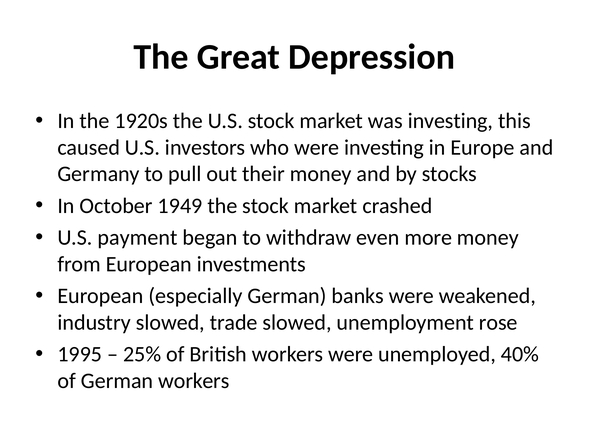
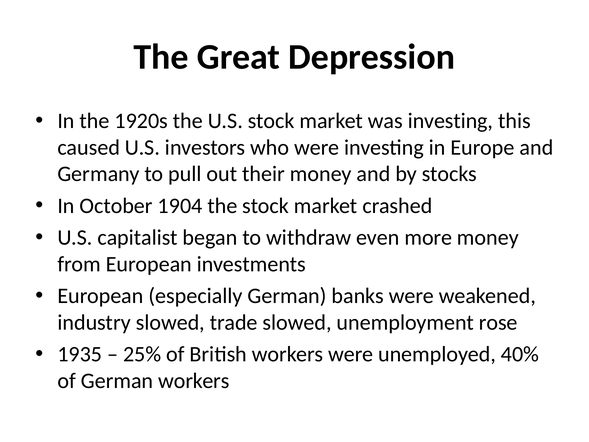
1949: 1949 -> 1904
payment: payment -> capitalist
1995: 1995 -> 1935
